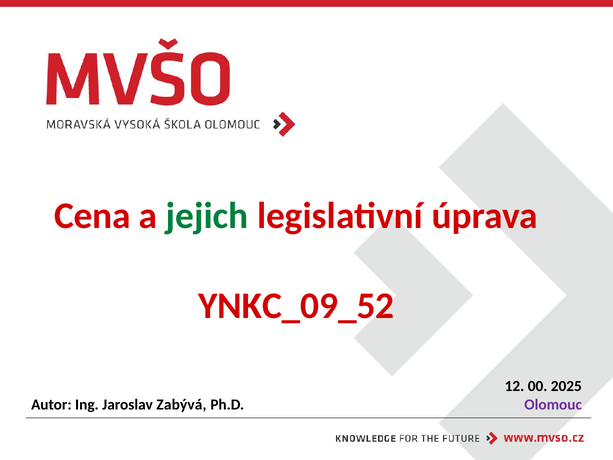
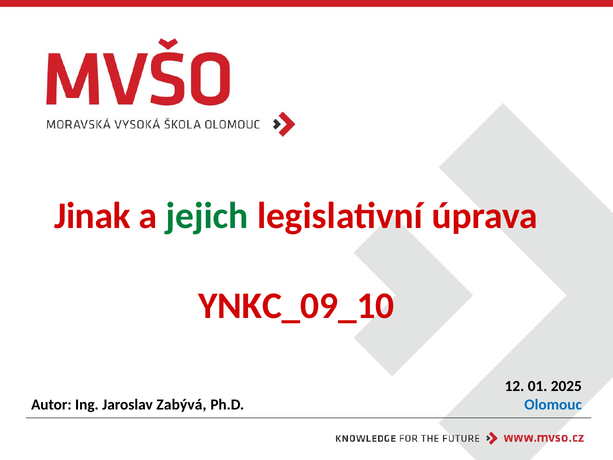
Cena: Cena -> Jinak
YNKC_09_52: YNKC_09_52 -> YNKC_09_10
00: 00 -> 01
Olomouc colour: purple -> blue
